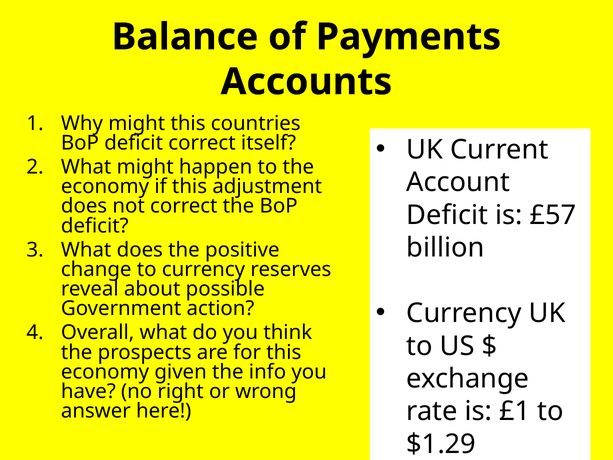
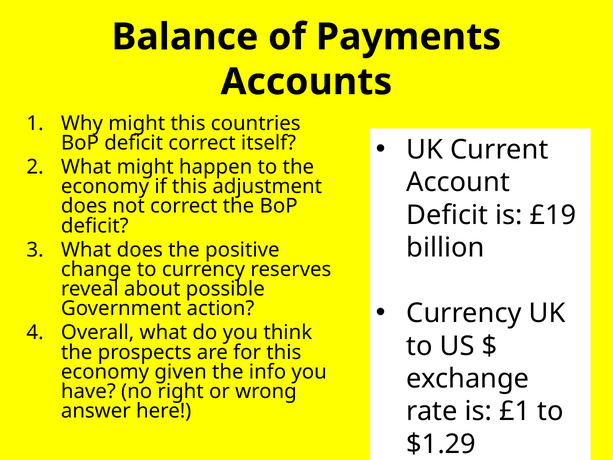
£57: £57 -> £19
